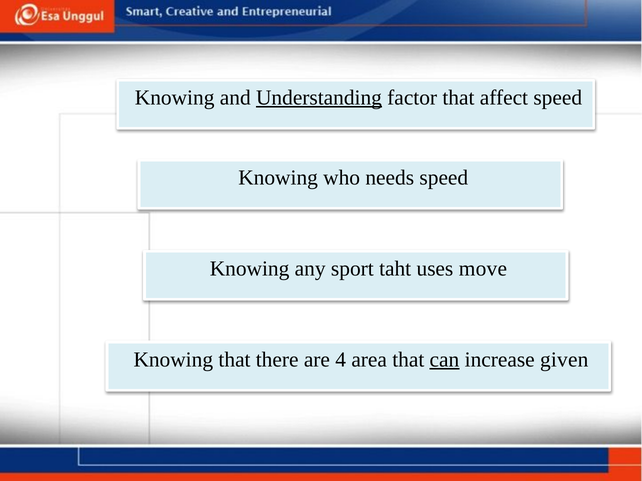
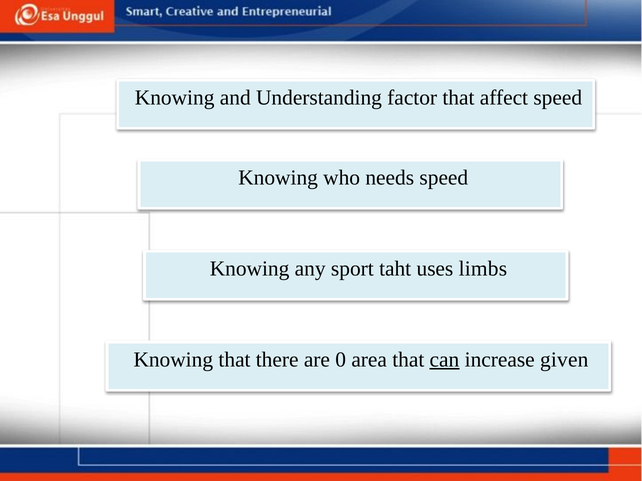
Understanding underline: present -> none
move: move -> limbs
4: 4 -> 0
